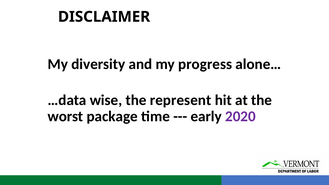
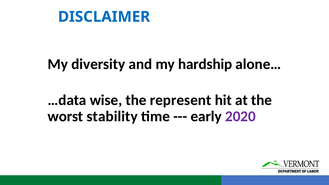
DISCLAIMER colour: black -> blue
progress: progress -> hardship
package: package -> stability
